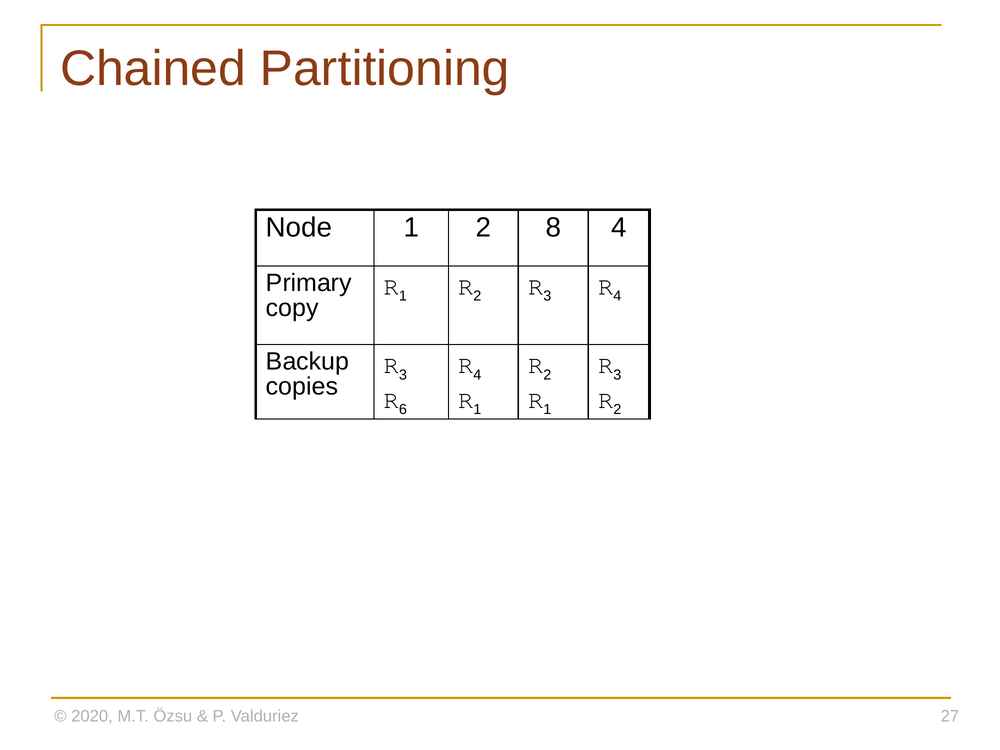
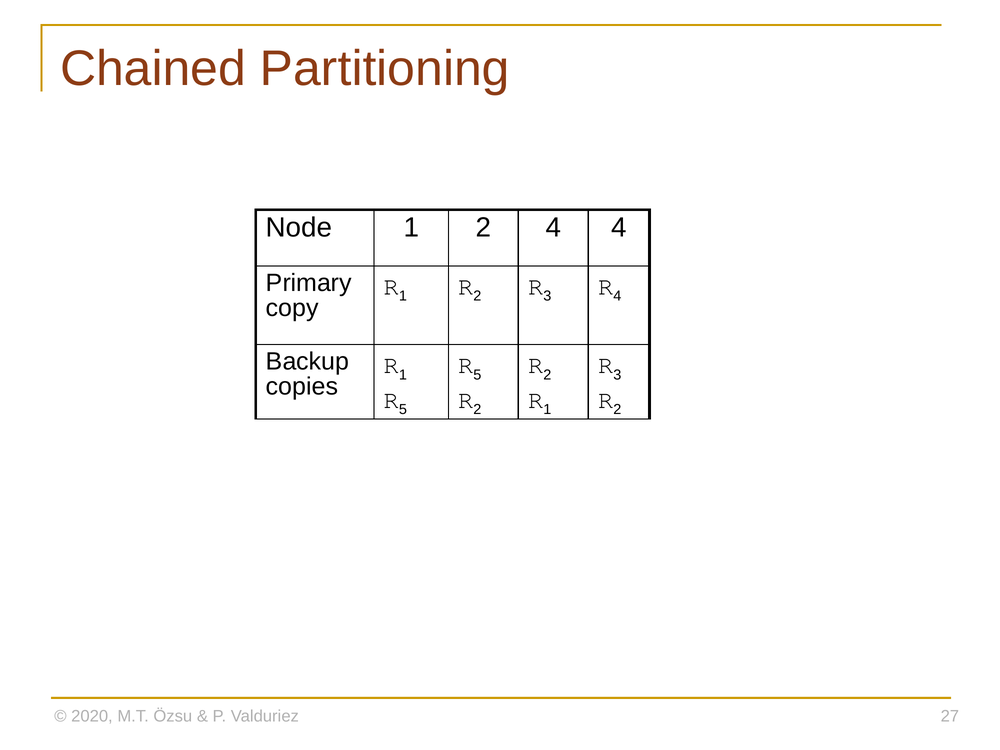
2 8: 8 -> 4
3 at (403, 375): 3 -> 1
4 at (477, 375): 4 -> 5
6 at (403, 410): 6 -> 5
1 at (477, 410): 1 -> 2
